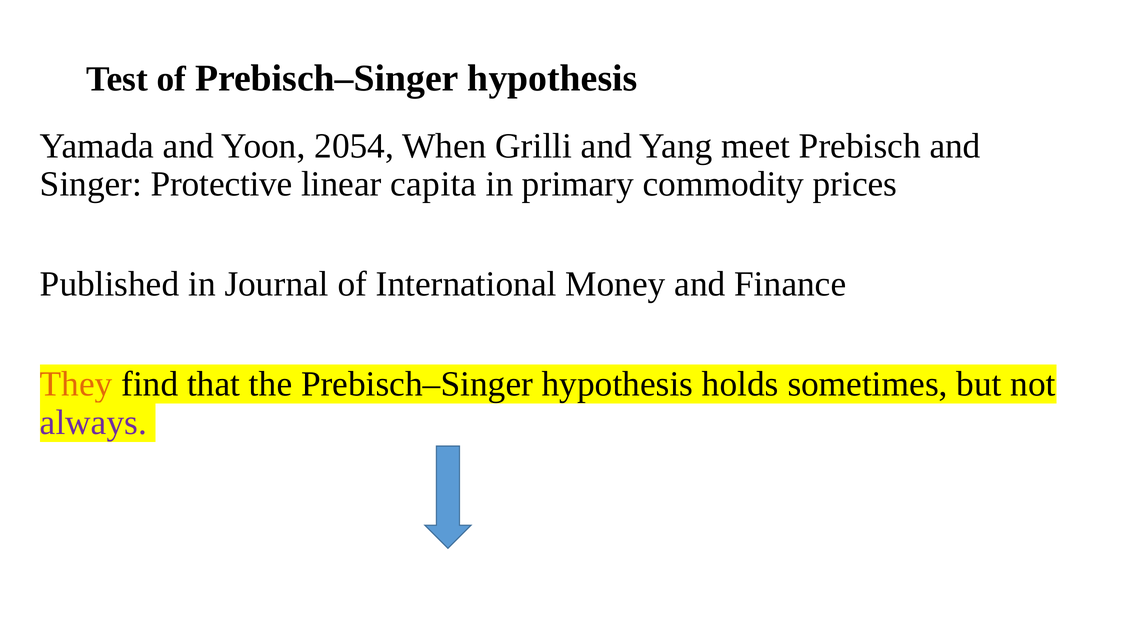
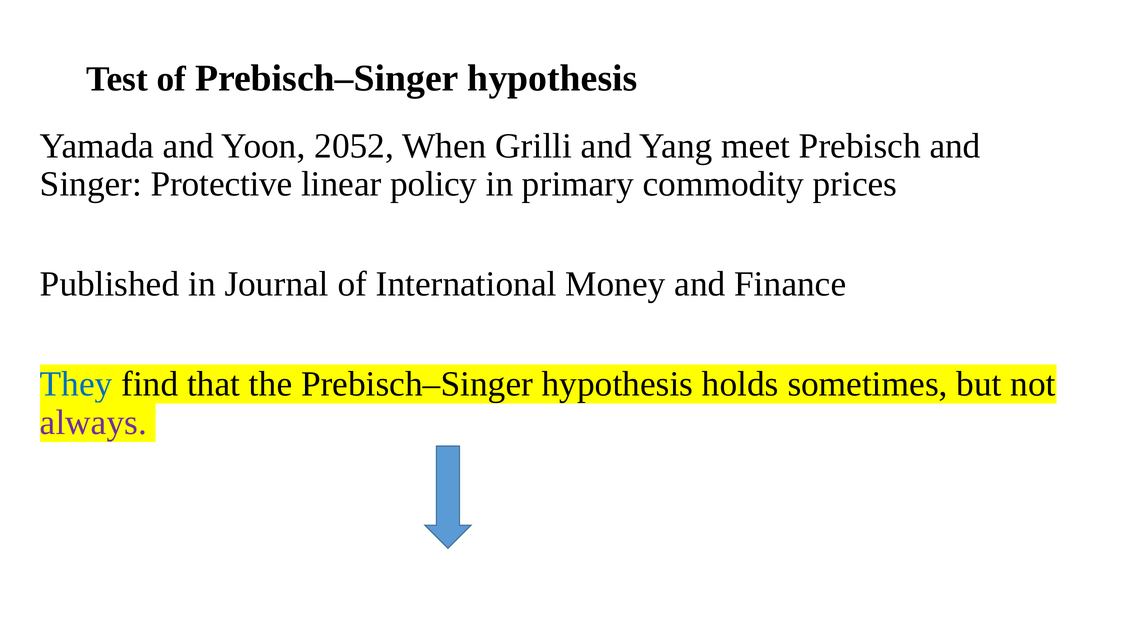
2054: 2054 -> 2052
capita: capita -> policy
They colour: orange -> blue
